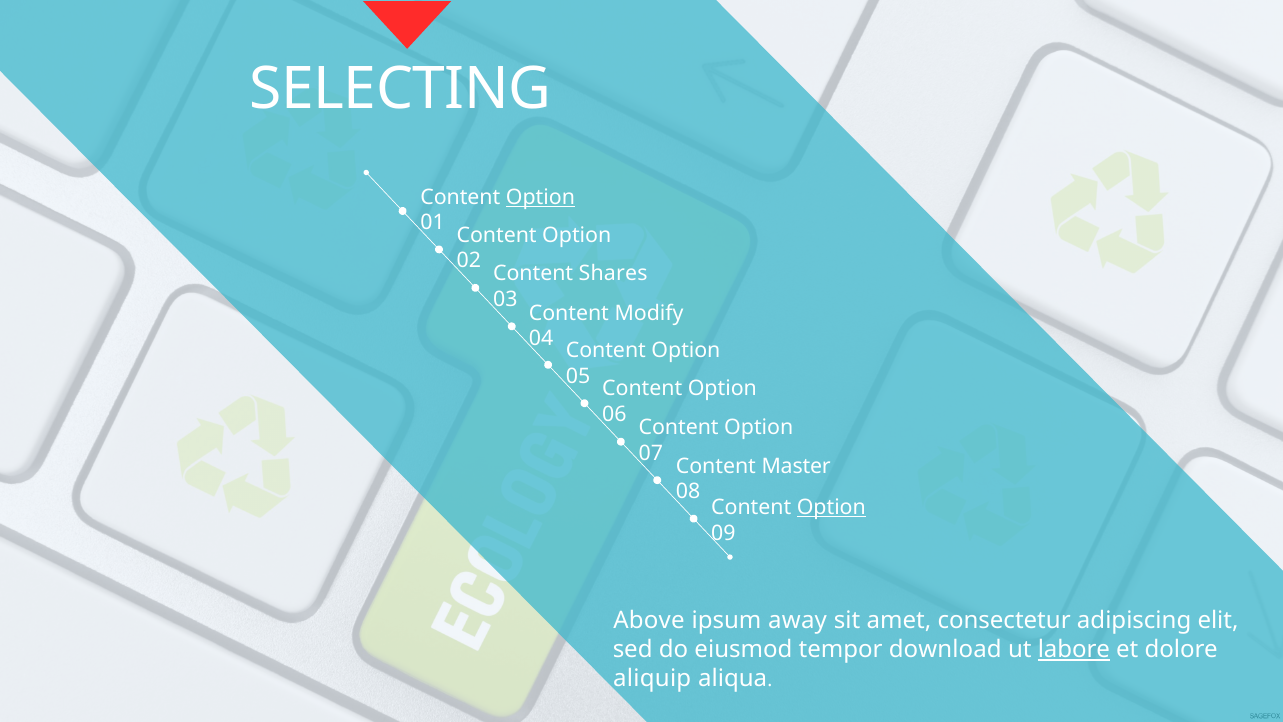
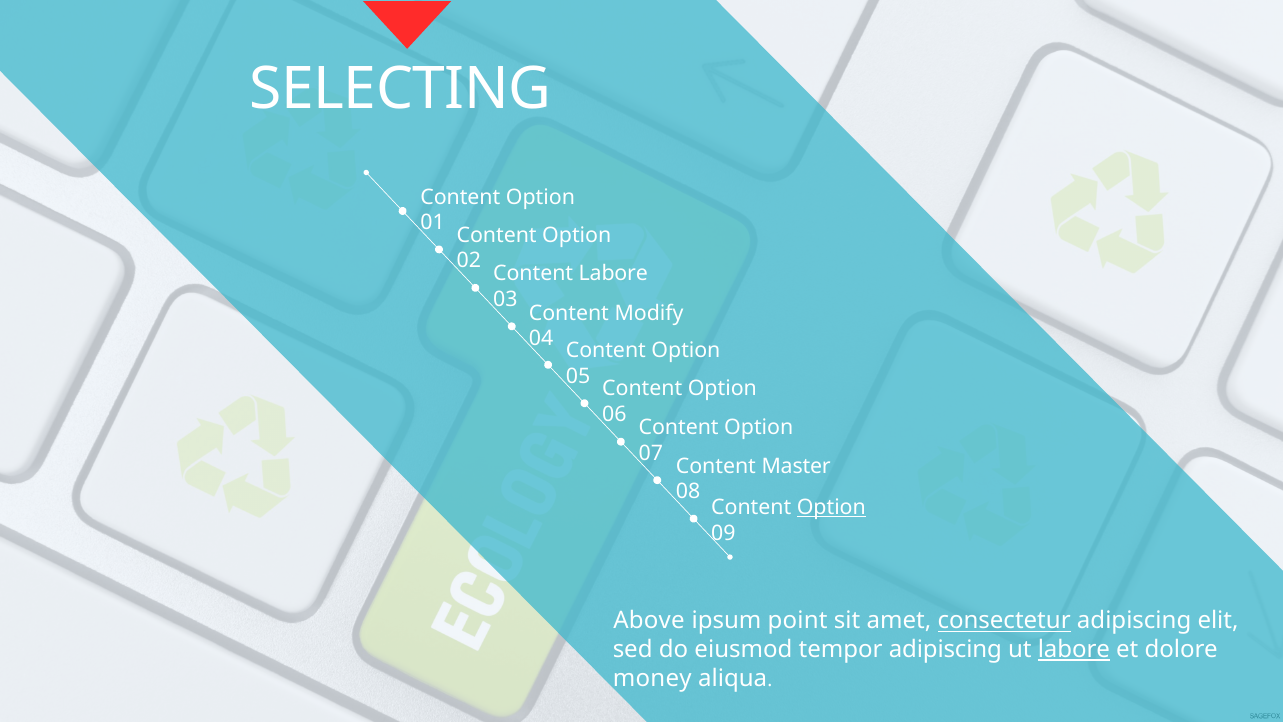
Option at (540, 197) underline: present -> none
Content Shares: Shares -> Labore
away: away -> point
consectetur underline: none -> present
tempor download: download -> adipiscing
aliquip: aliquip -> money
